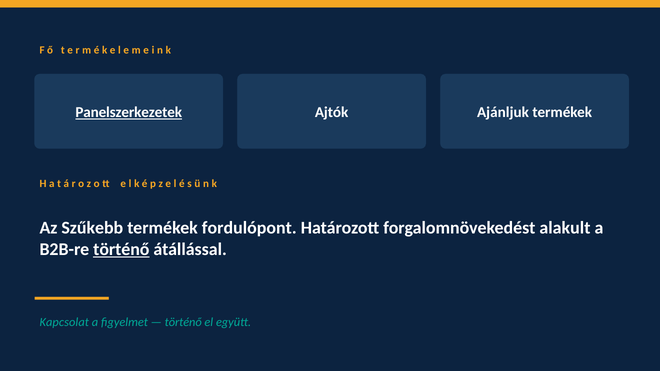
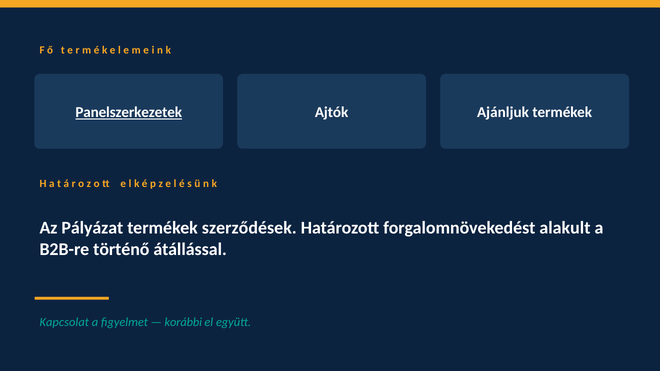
Szűkebb: Szűkebb -> Pályázat
fordulópont: fordulópont -> szerződések
történő at (121, 250) underline: present -> none
történő at (183, 323): történő -> korábbi
